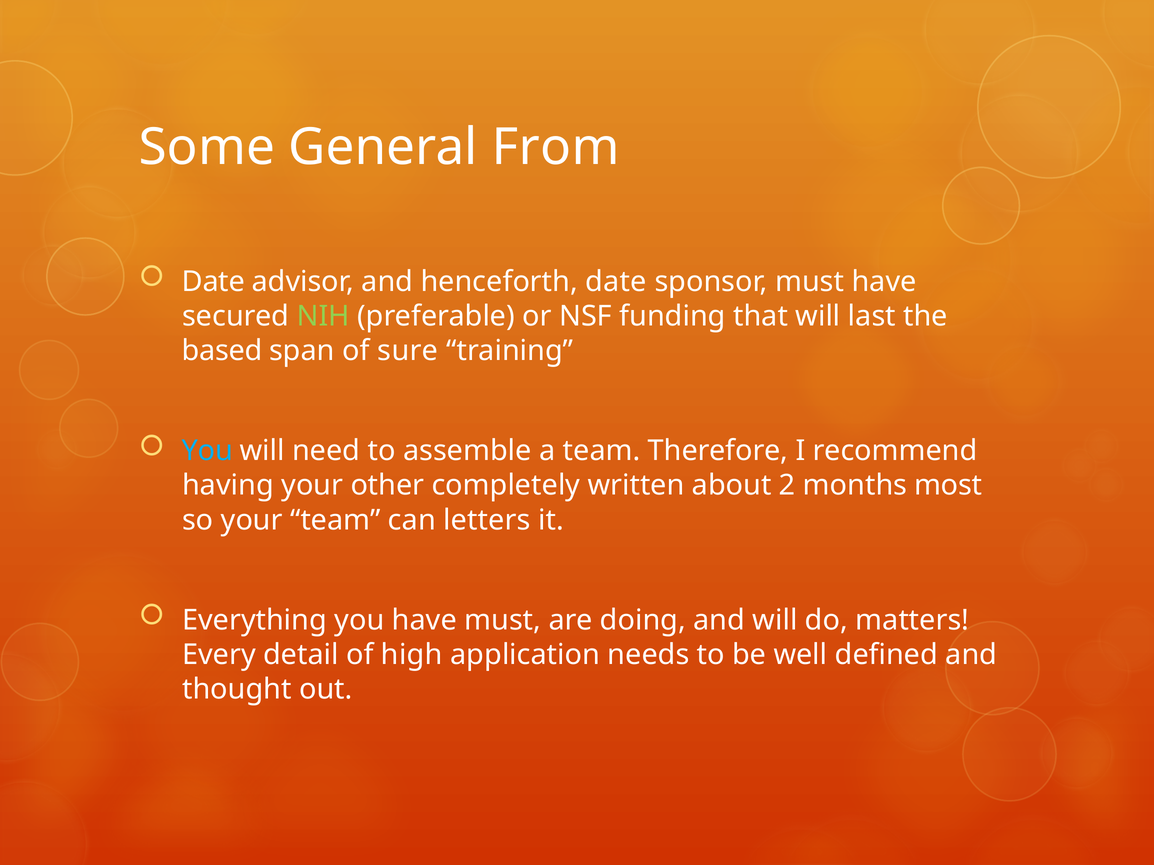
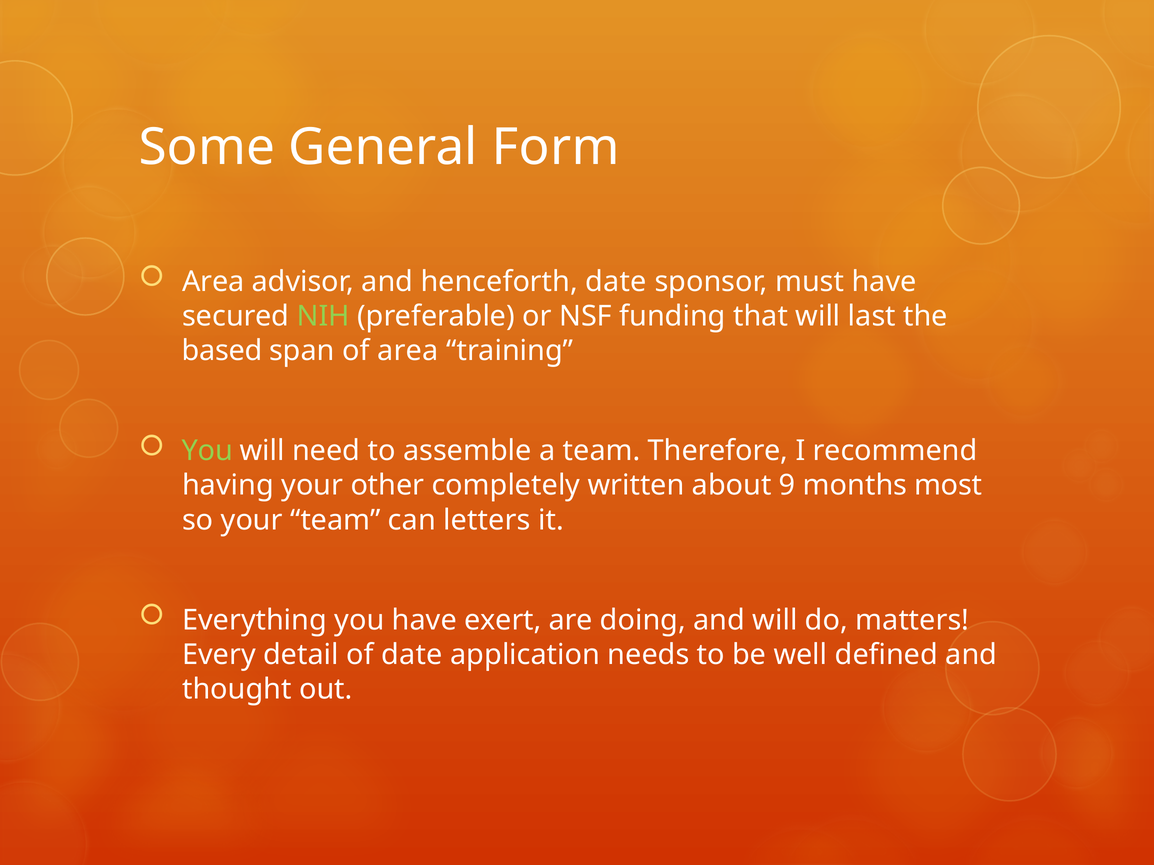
From: From -> Form
Date at (213, 282): Date -> Area
of sure: sure -> area
You at (207, 451) colour: light blue -> light green
2: 2 -> 9
have must: must -> exert
of high: high -> date
